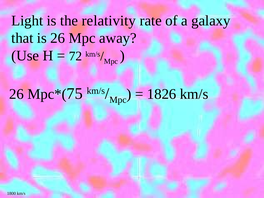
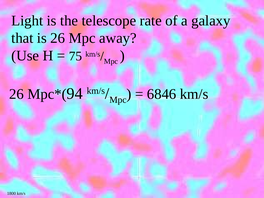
relativity: relativity -> telescope
72: 72 -> 75
75: 75 -> 94
1826: 1826 -> 6846
